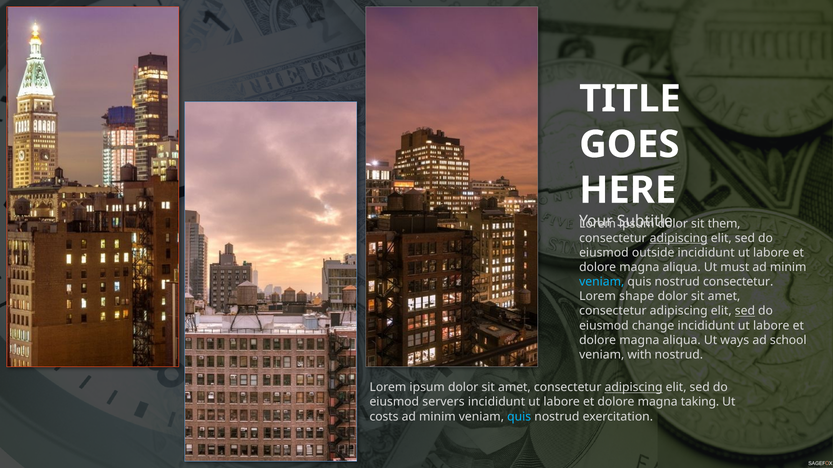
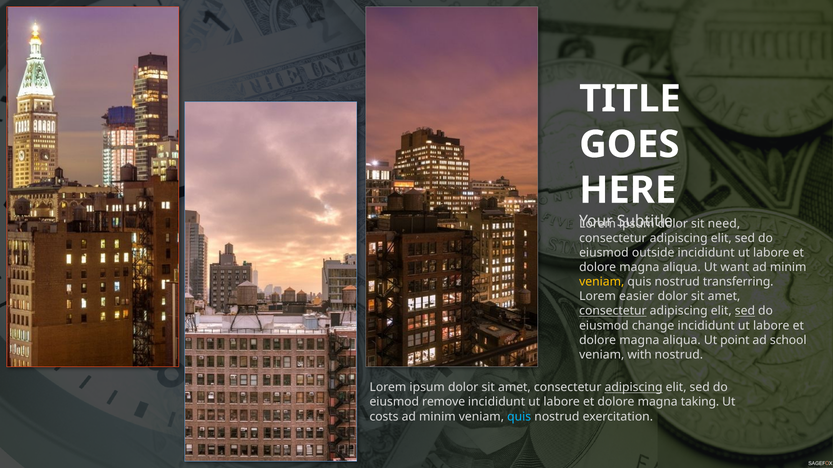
them: them -> need
adipiscing at (679, 238) underline: present -> none
must: must -> want
veniam at (602, 282) colour: light blue -> yellow
nostrud consectetur: consectetur -> transferring
shape: shape -> easier
consectetur at (613, 311) underline: none -> present
ways: ways -> point
servers: servers -> remove
